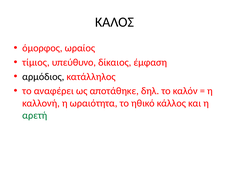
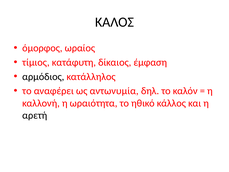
υπεύθυνο: υπεύθυνο -> κατάφυτη
αποτάθηκε: αποτάθηκε -> αντωνυμία
αρετή colour: green -> black
